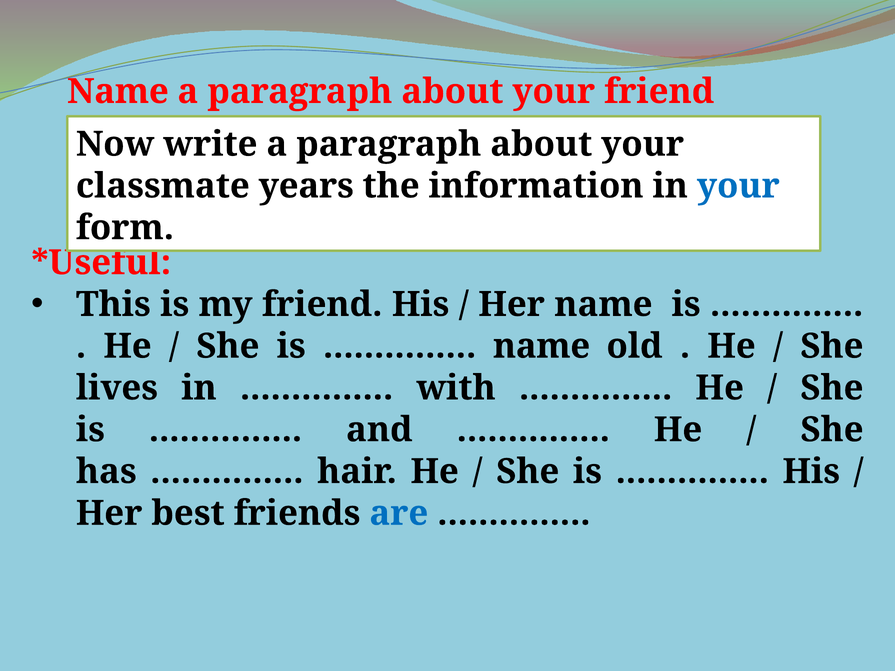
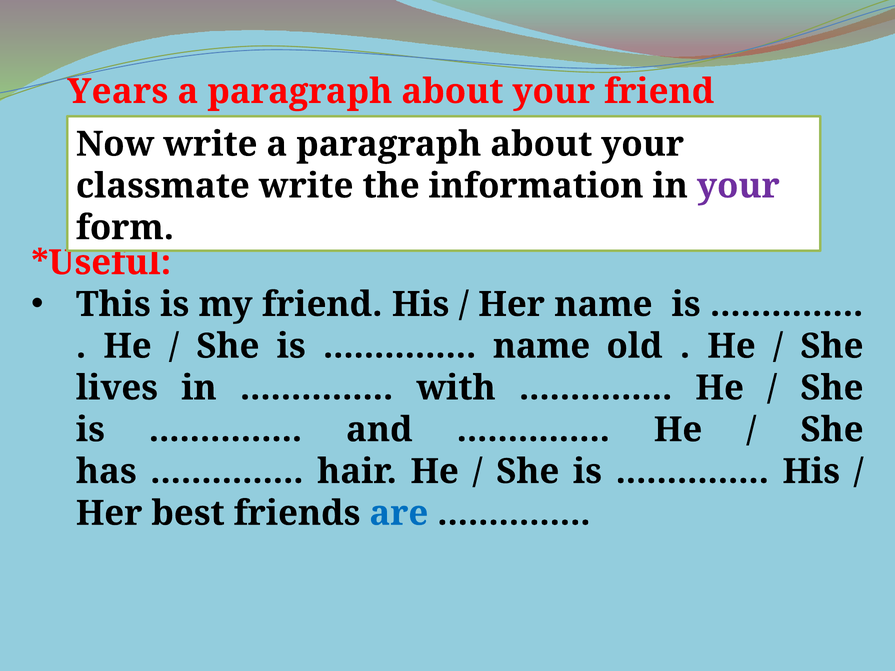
Name at (118, 92): Name -> Years
classmate years: years -> write
your at (738, 186) colour: blue -> purple
